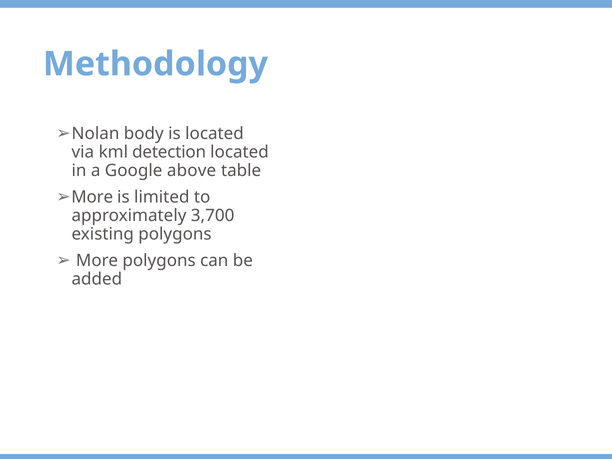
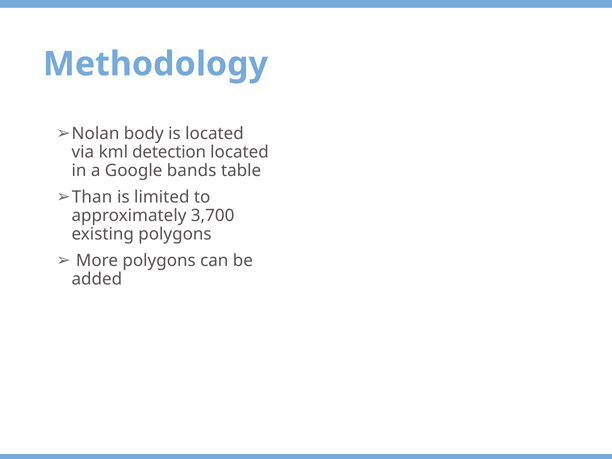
above: above -> bands
More at (92, 197): More -> Than
